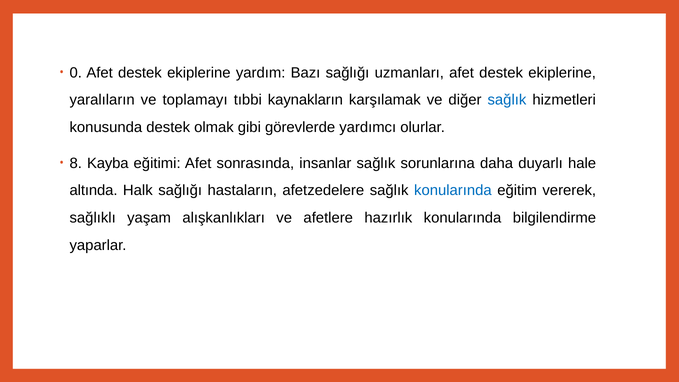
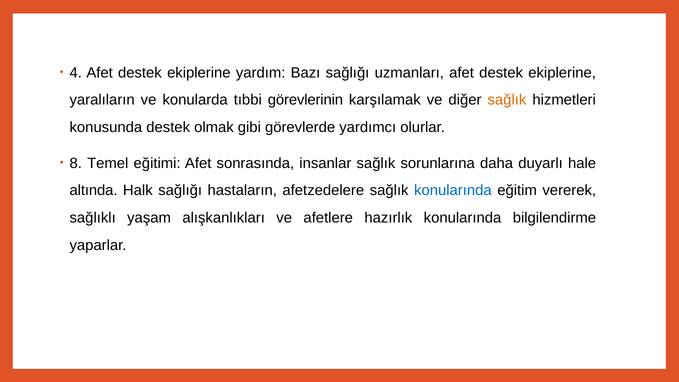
0: 0 -> 4
toplamayı: toplamayı -> konularda
kaynakların: kaynakların -> görevlerinin
sağlık at (507, 100) colour: blue -> orange
Kayba: Kayba -> Temel
